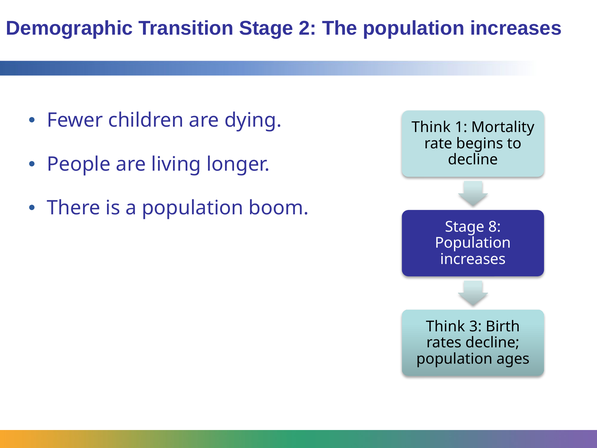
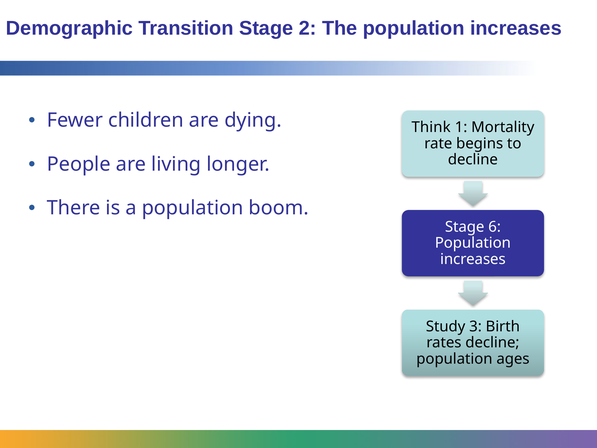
8: 8 -> 6
Think at (446, 326): Think -> Study
